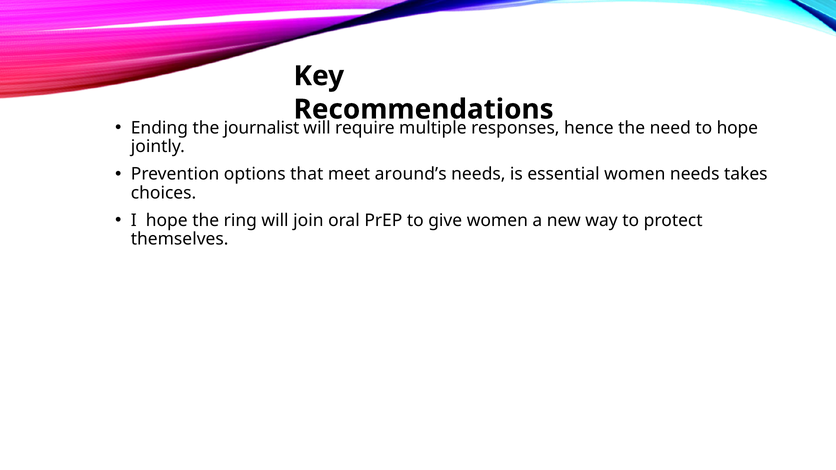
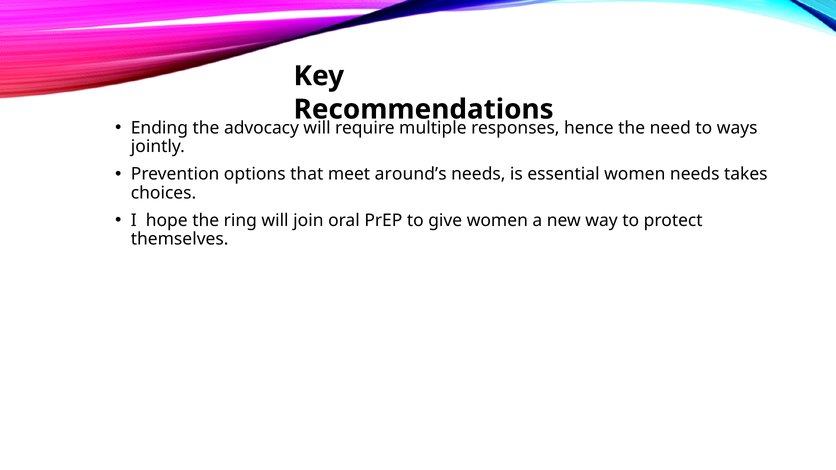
journalist: journalist -> advocacy
to hope: hope -> ways
